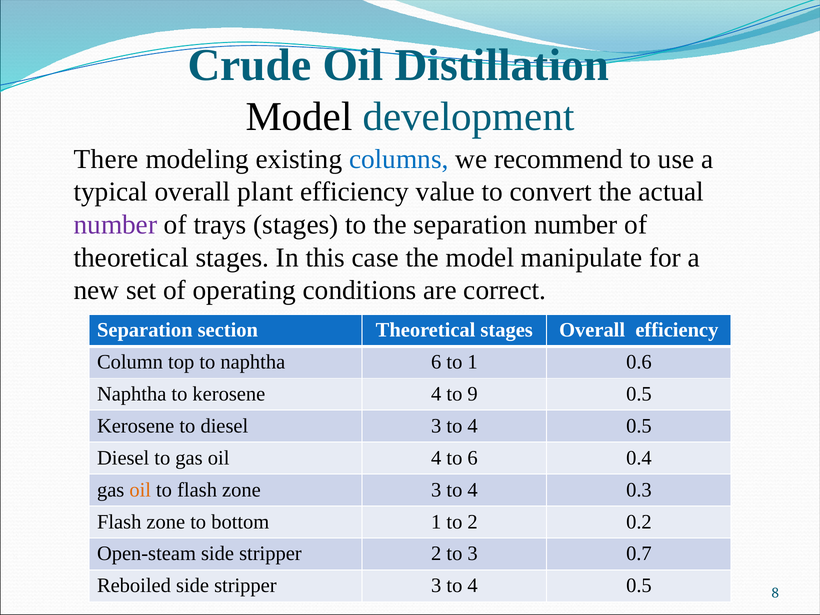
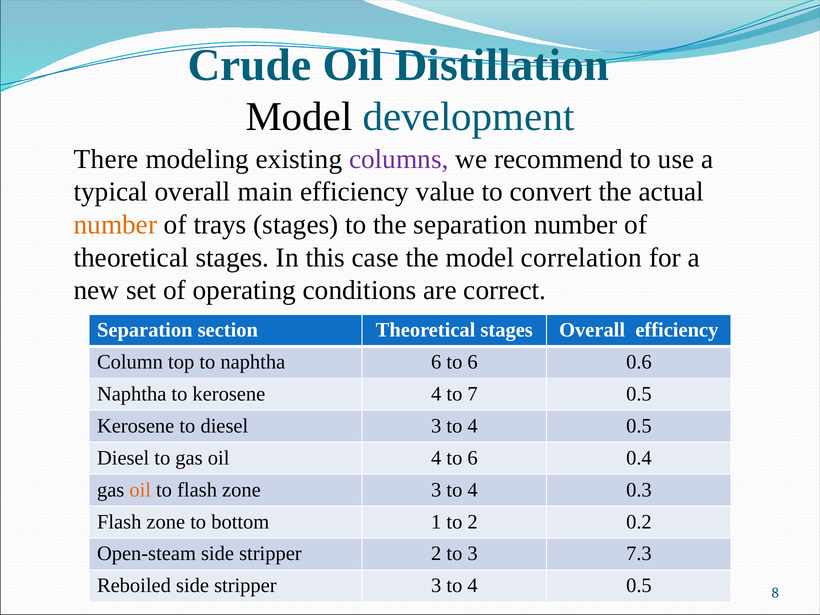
columns colour: blue -> purple
plant: plant -> main
number at (115, 225) colour: purple -> orange
manipulate: manipulate -> correlation
6 to 1: 1 -> 6
9: 9 -> 7
0.7: 0.7 -> 7.3
